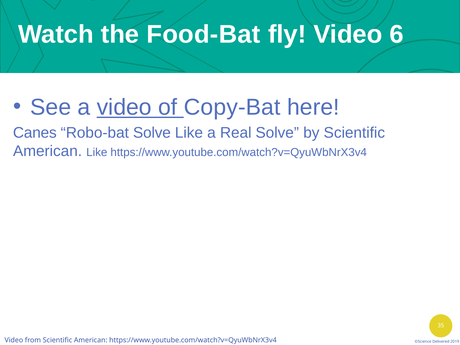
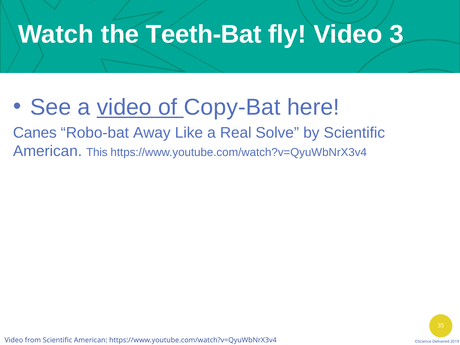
Food-Bat: Food-Bat -> Teeth-Bat
6: 6 -> 3
Robo-bat Solve: Solve -> Away
American Like: Like -> This
